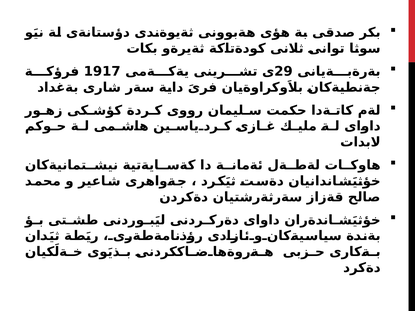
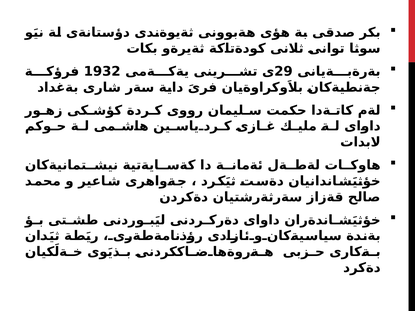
1917: 1917 -> 1932
